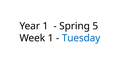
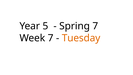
Year 1: 1 -> 5
Spring 5: 5 -> 7
Week 1: 1 -> 7
Tuesday colour: blue -> orange
